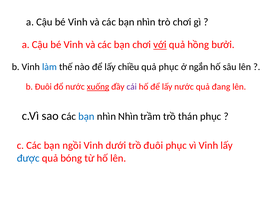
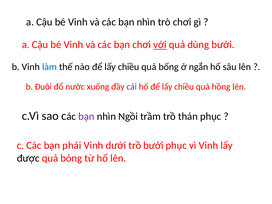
hồng: hồng -> dùng
quả phục: phục -> bống
xuống underline: present -> none
hố để lấy nước: nước -> chiều
đang: đang -> hồng
bạn at (86, 116) colour: blue -> purple
nhìn Nhìn: Nhìn -> Ngồi
ngồi: ngồi -> phải
trồ đuôi: đuôi -> bưởi
được colour: blue -> black
